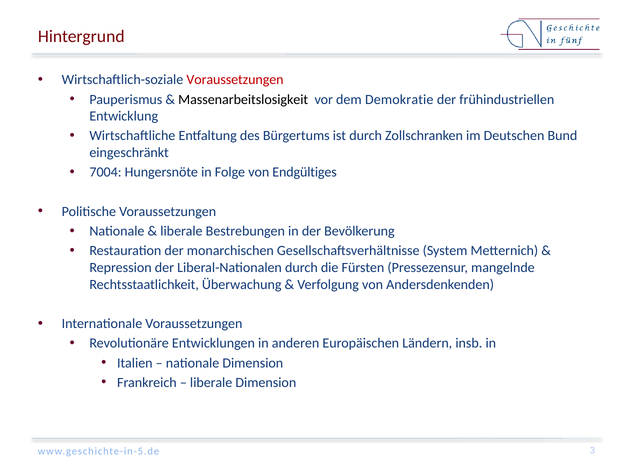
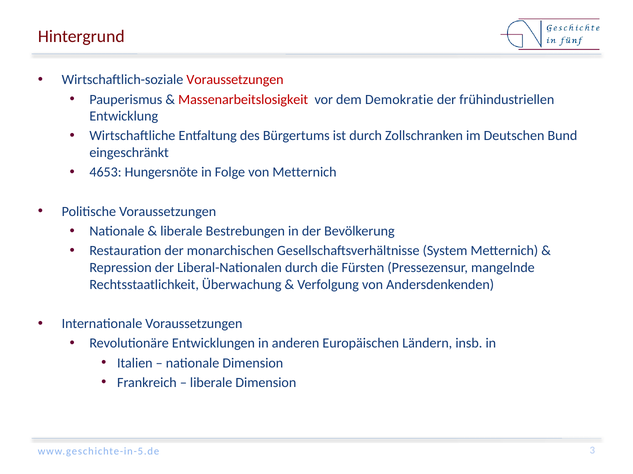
Massenarbeitslosigkeit colour: black -> red
7004: 7004 -> 4653
von Endgültiges: Endgültiges -> Metternich
